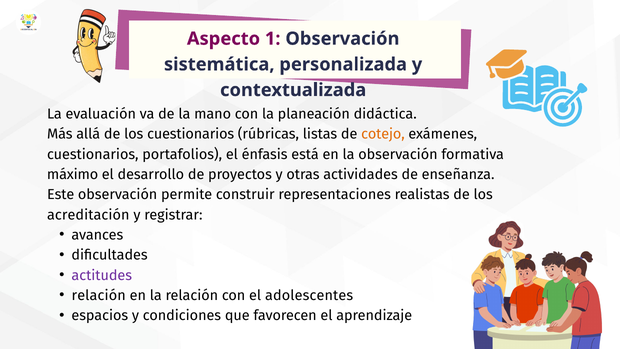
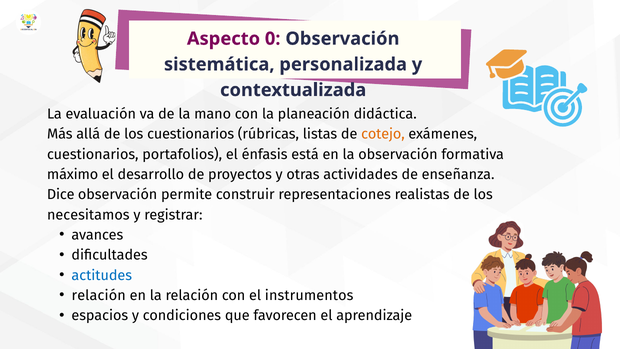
1: 1 -> 0
Este: Este -> Dice
acreditación: acreditación -> necesitamos
actitudes colour: purple -> blue
adolescentes: adolescentes -> instrumentos
